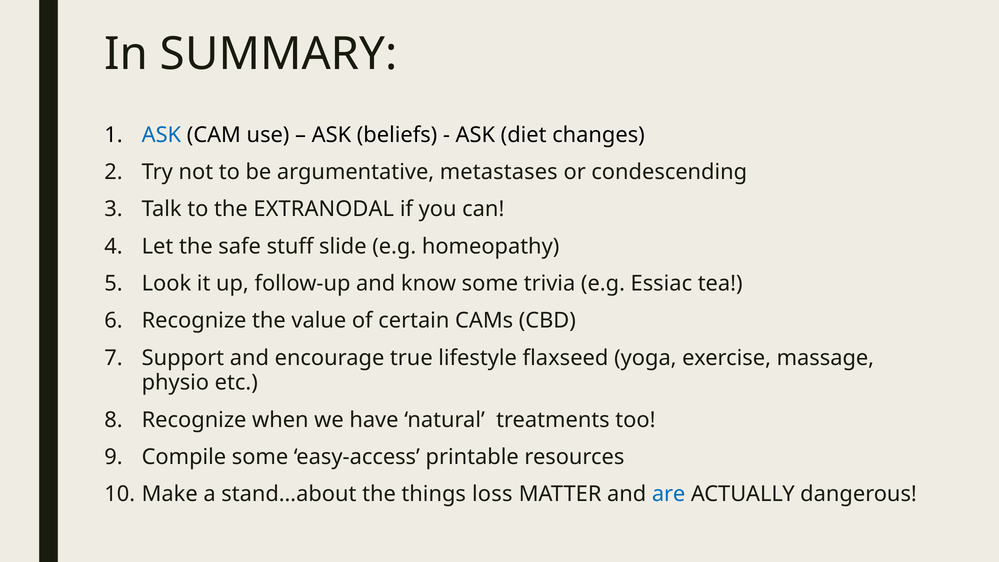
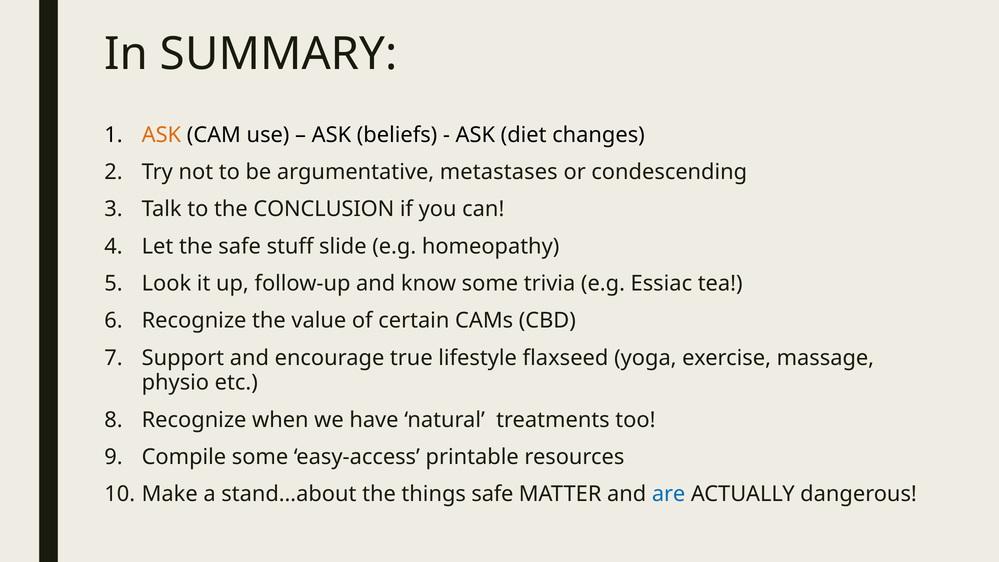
ASK at (161, 135) colour: blue -> orange
EXTRANODAL: EXTRANODAL -> CONCLUSION
things loss: loss -> safe
